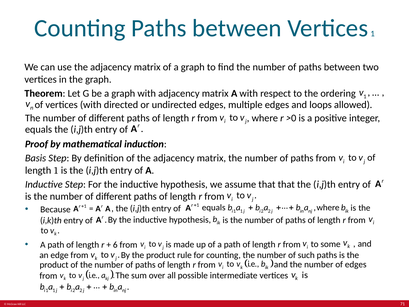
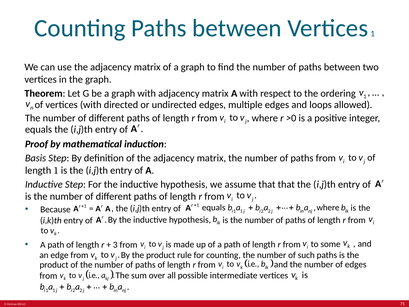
6: 6 -> 3
